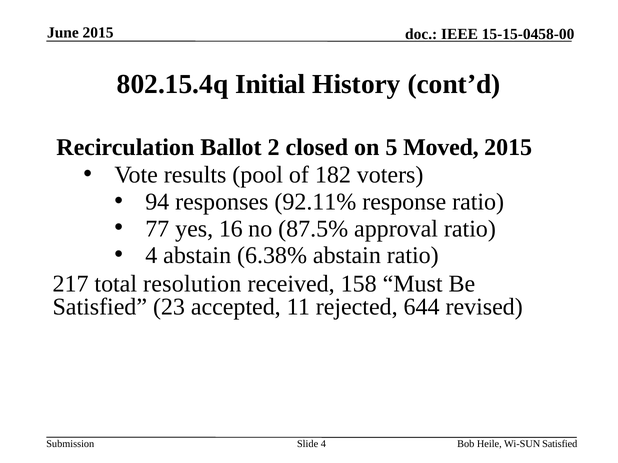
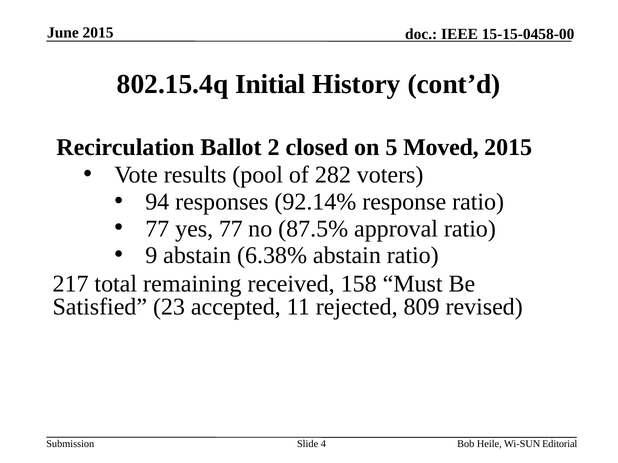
182: 182 -> 282
92.11%: 92.11% -> 92.14%
yes 16: 16 -> 77
4 at (151, 256): 4 -> 9
resolution: resolution -> remaining
644: 644 -> 809
Wi-SUN Satisfied: Satisfied -> Editorial
